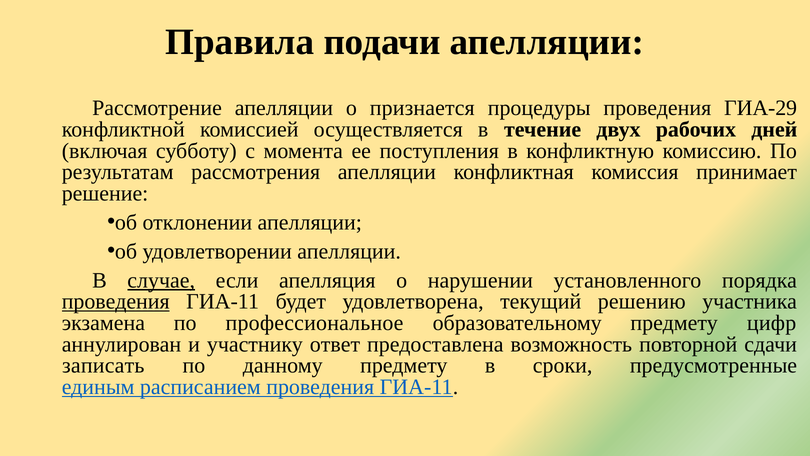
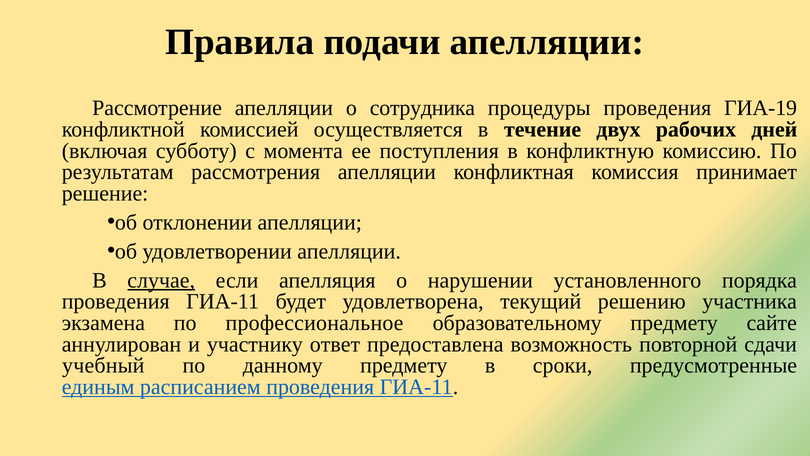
признается: признается -> сотрудника
ГИА-29: ГИА-29 -> ГИА-19
проведения at (116, 301) underline: present -> none
цифр: цифр -> сайте
записать: записать -> учебный
